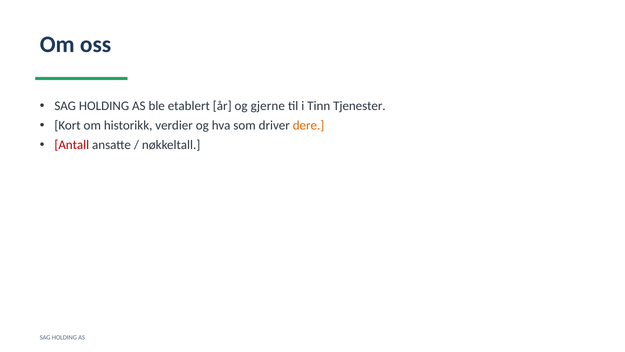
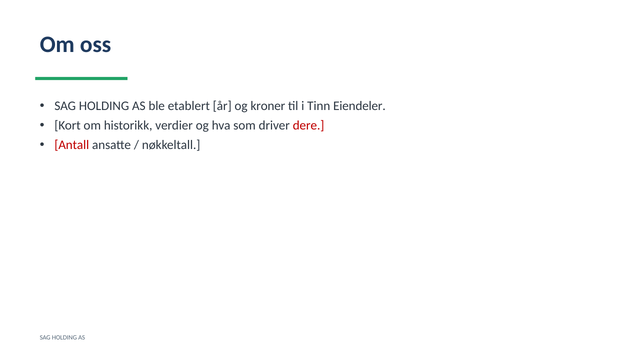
gjerne: gjerne -> kroner
Tjenester: Tjenester -> Eiendeler
dere colour: orange -> red
